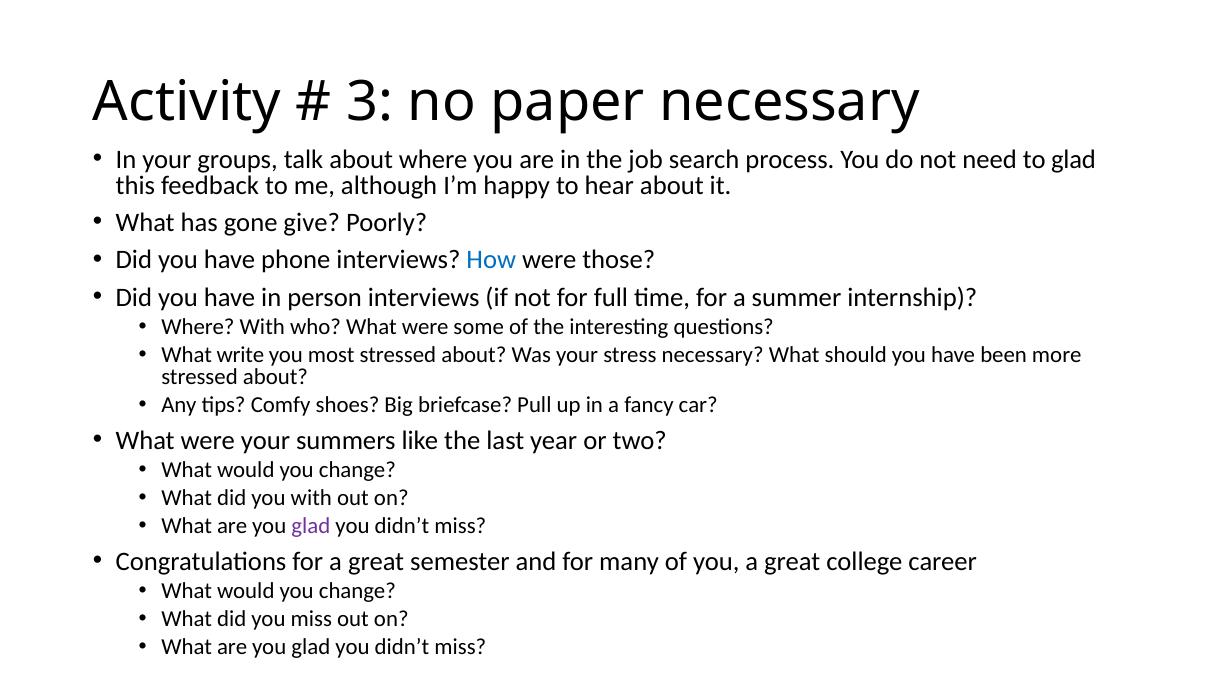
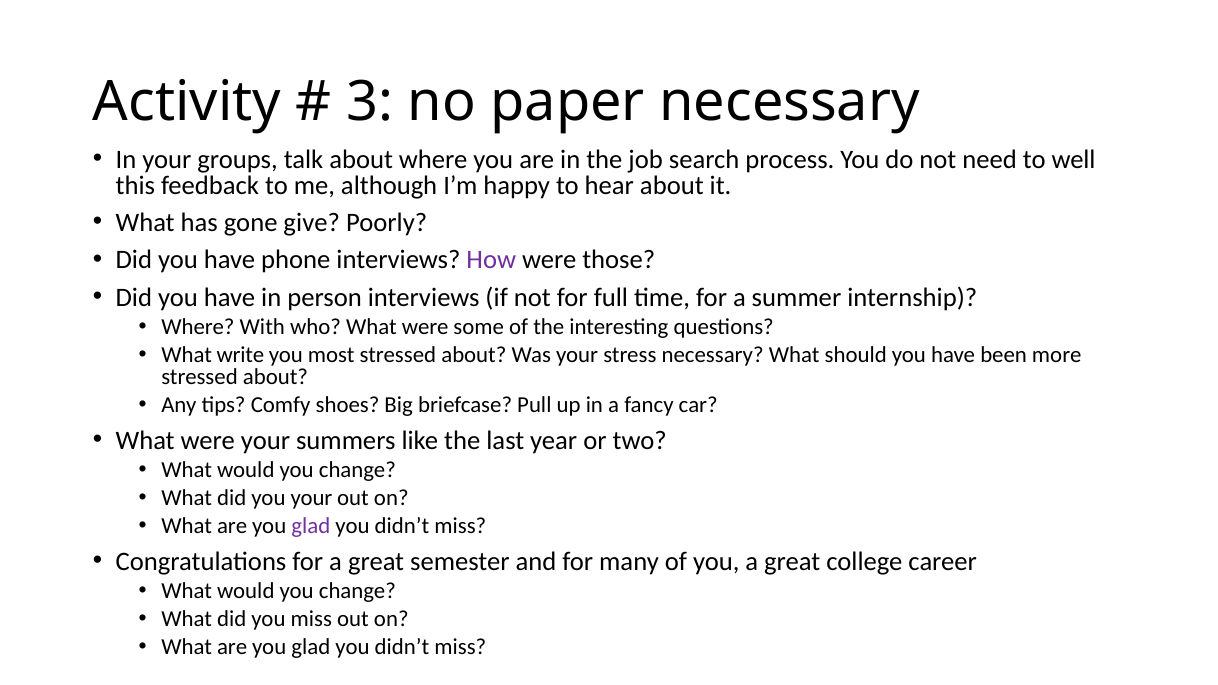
to glad: glad -> well
How colour: blue -> purple
you with: with -> your
